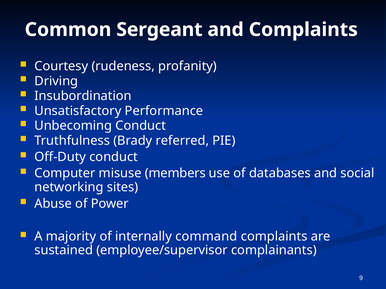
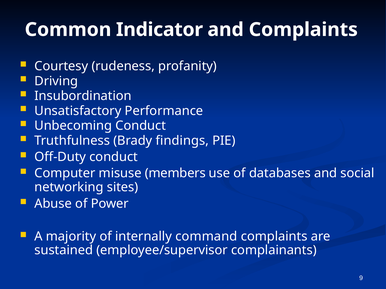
Sergeant: Sergeant -> Indicator
referred: referred -> findings
